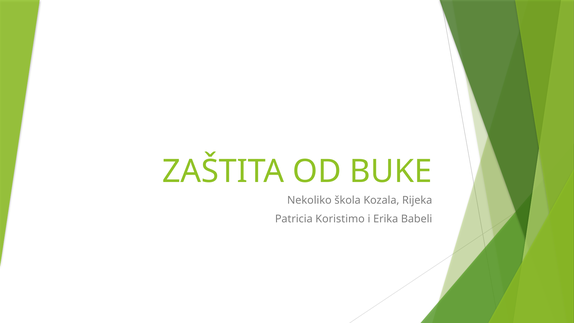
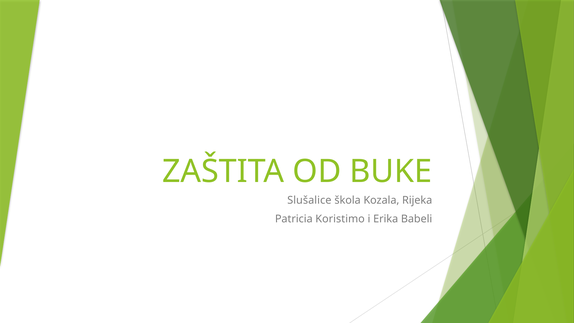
Nekoliko: Nekoliko -> Slušalice
